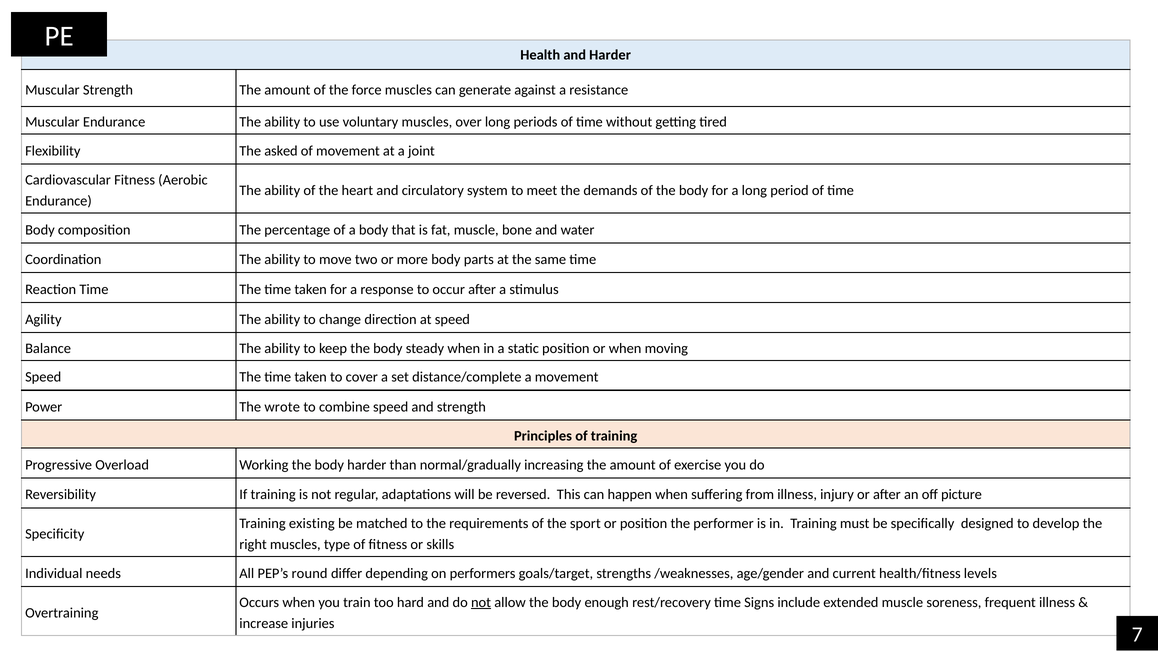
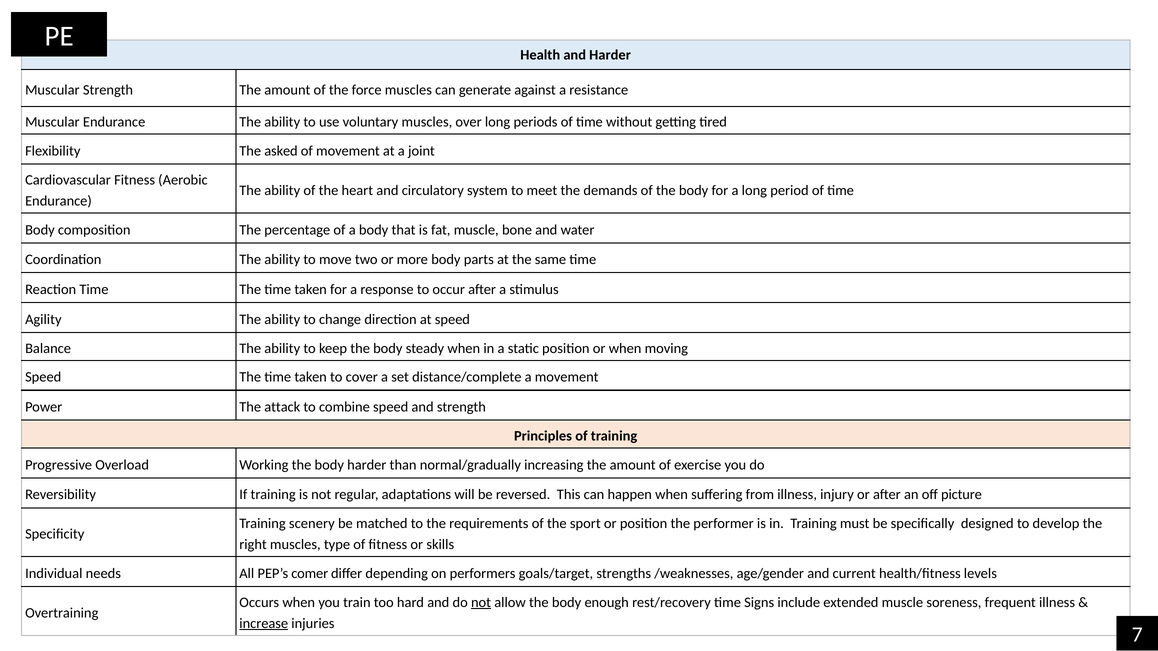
wrote: wrote -> attack
existing: existing -> scenery
round: round -> comer
increase underline: none -> present
